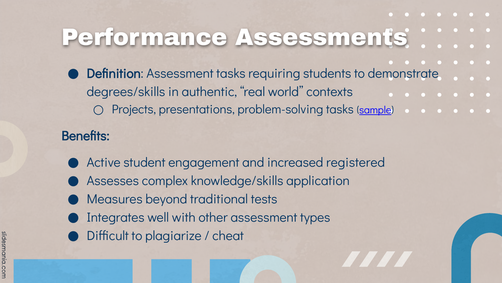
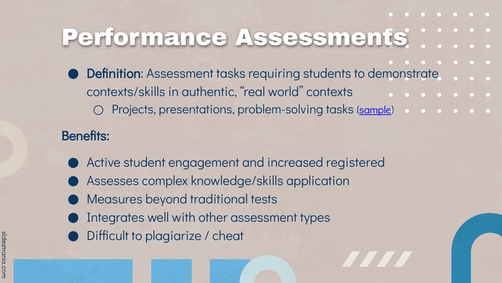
degrees/skills: degrees/skills -> contexts/skills
